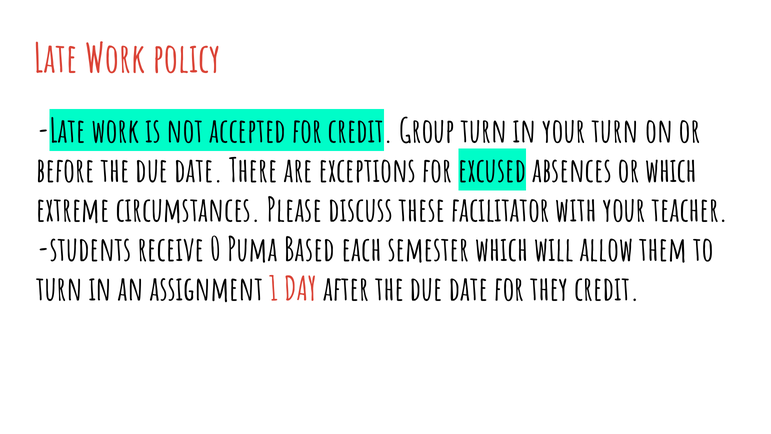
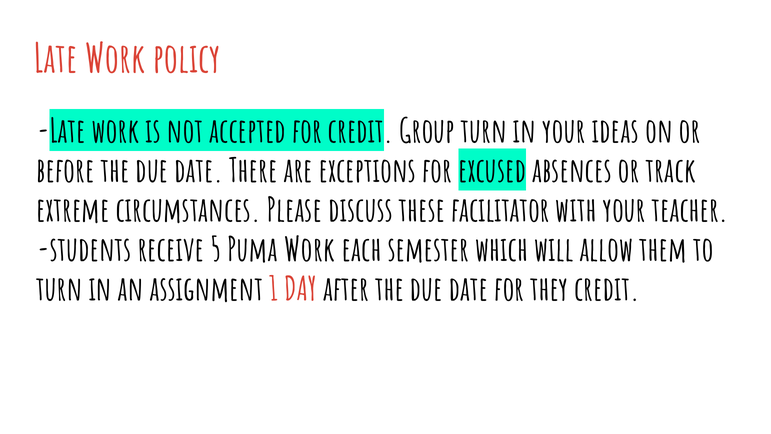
your turn: turn -> ideas
or which: which -> track
0: 0 -> 5
Puma Based: Based -> Work
